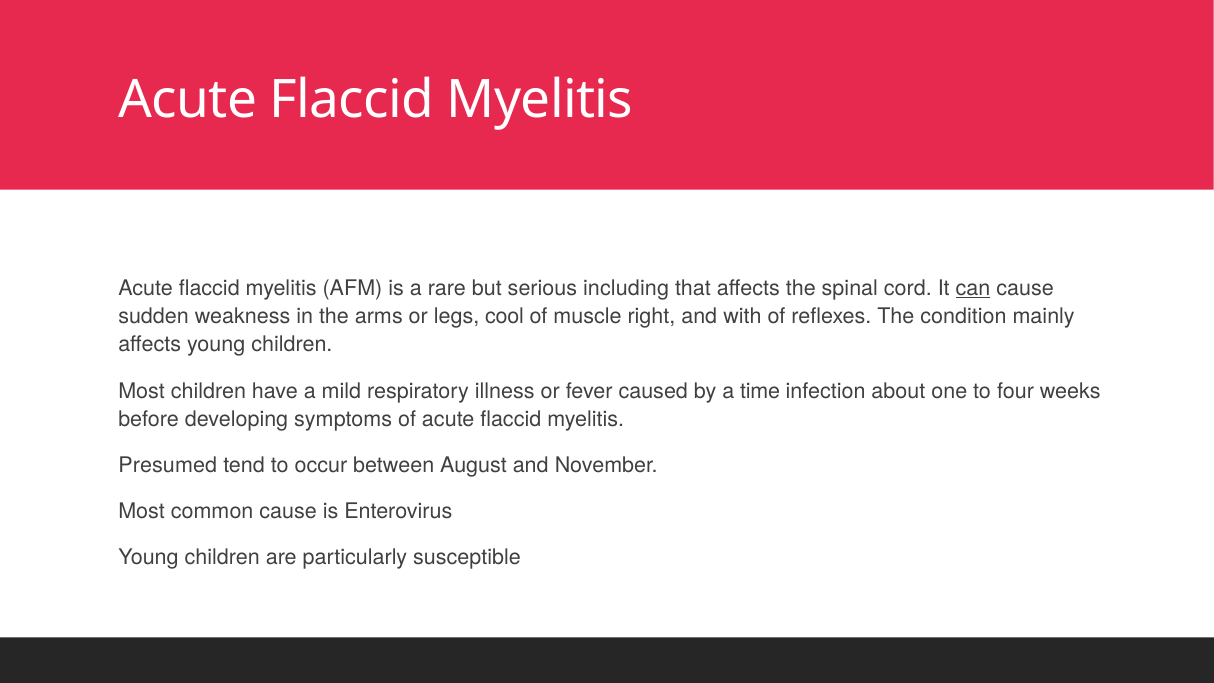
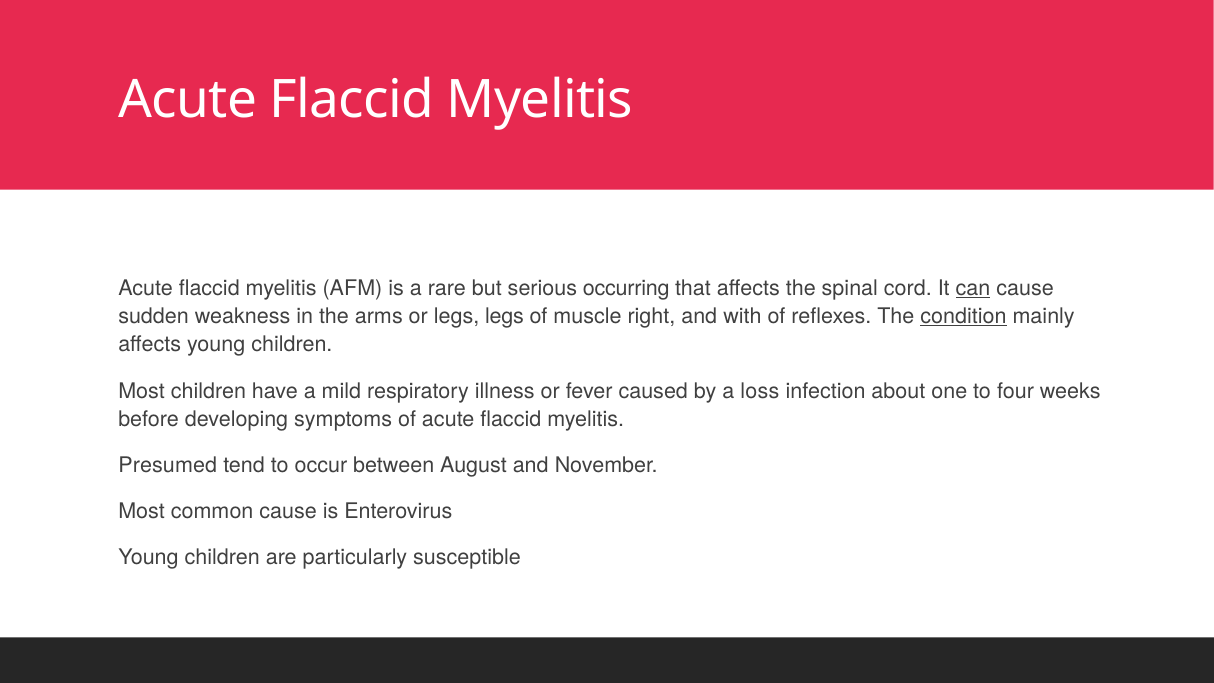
including: including -> occurring
legs cool: cool -> legs
condition underline: none -> present
time: time -> loss
